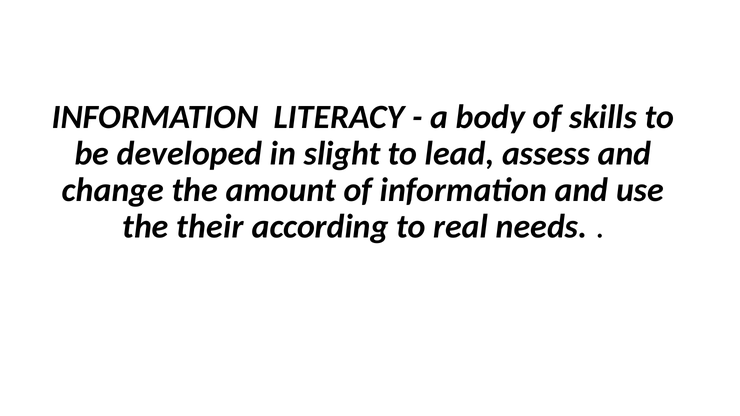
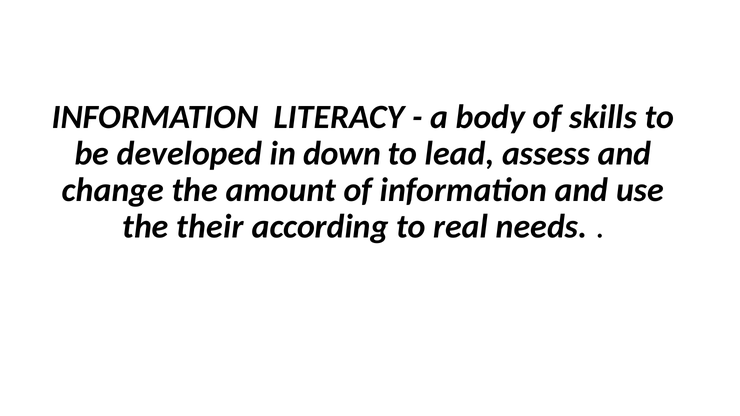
slight: slight -> down
